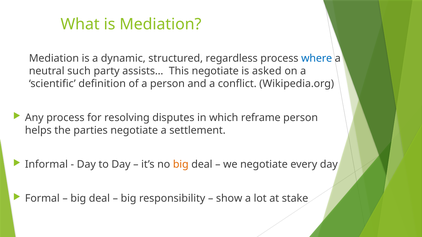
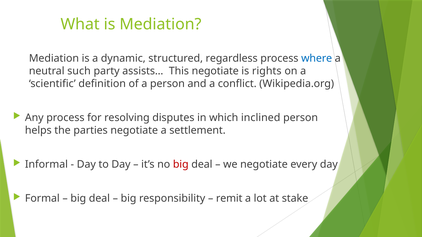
asked: asked -> rights
reframe: reframe -> inclined
big at (181, 165) colour: orange -> red
show: show -> remit
